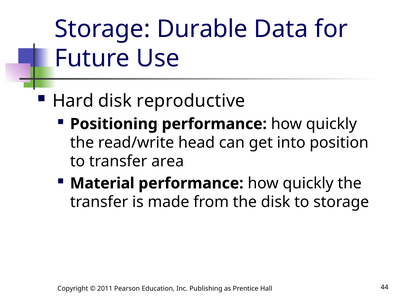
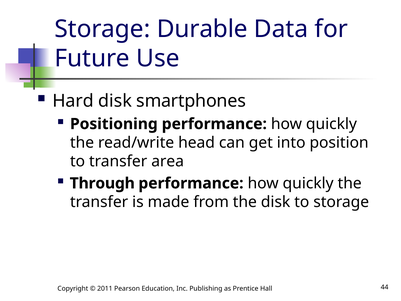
reproductive: reproductive -> smartphones
Material: Material -> Through
